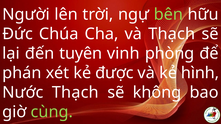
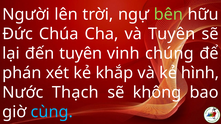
và Thạch: Thạch -> Tuyên
phòng: phòng -> chúng
được: được -> khắp
cùng colour: light green -> light blue
